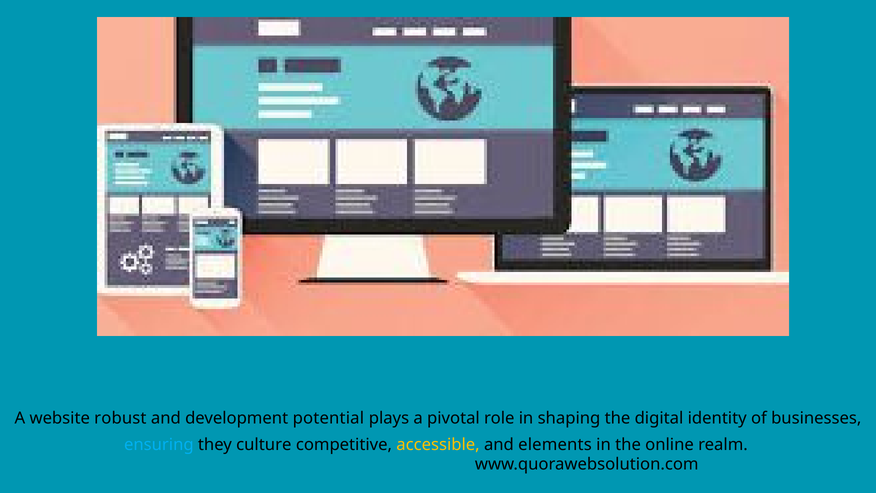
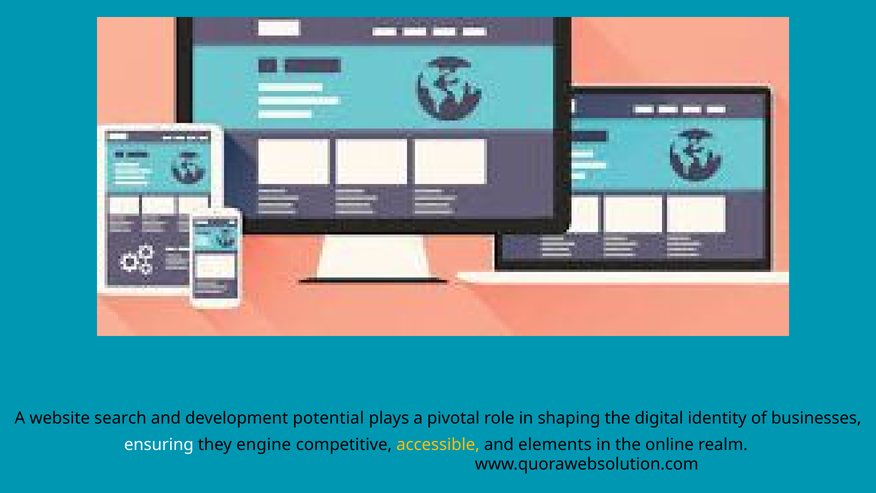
robust: robust -> search
ensuring colour: light blue -> white
culture: culture -> engine
